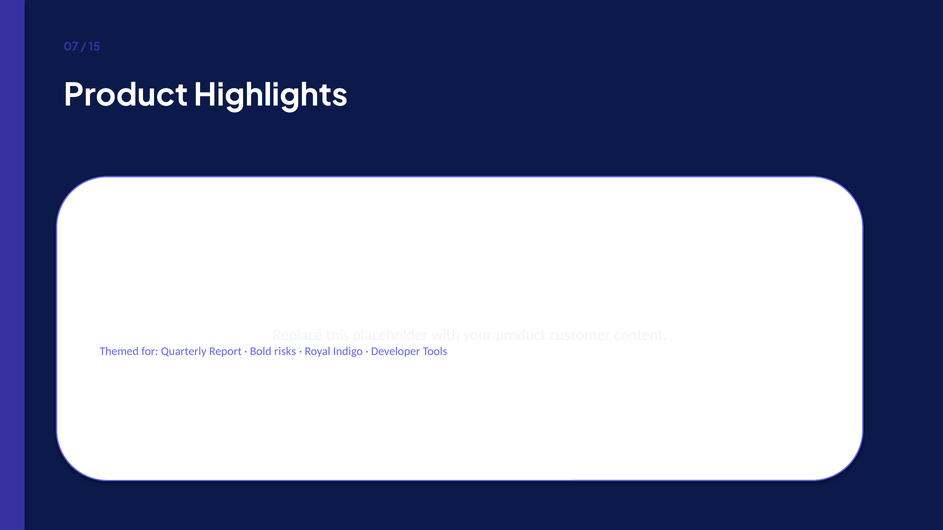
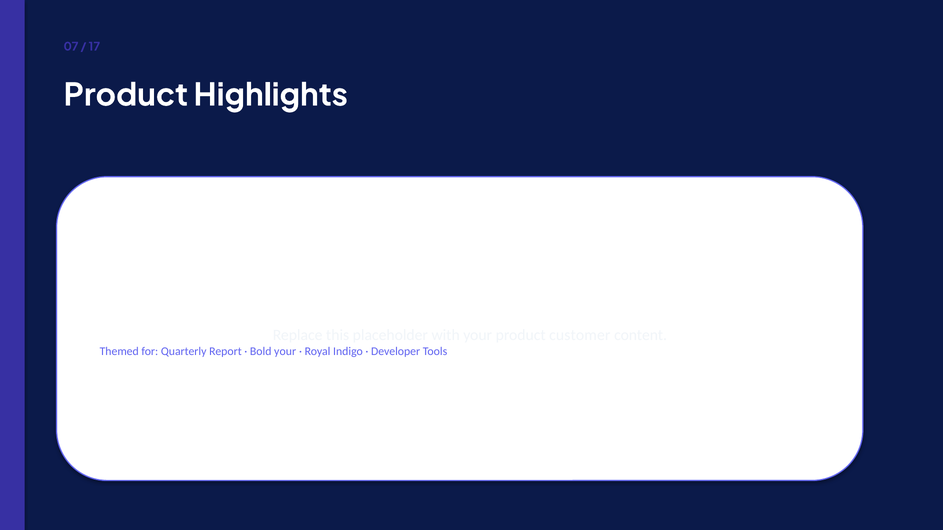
15: 15 -> 17
Bold risks: risks -> your
